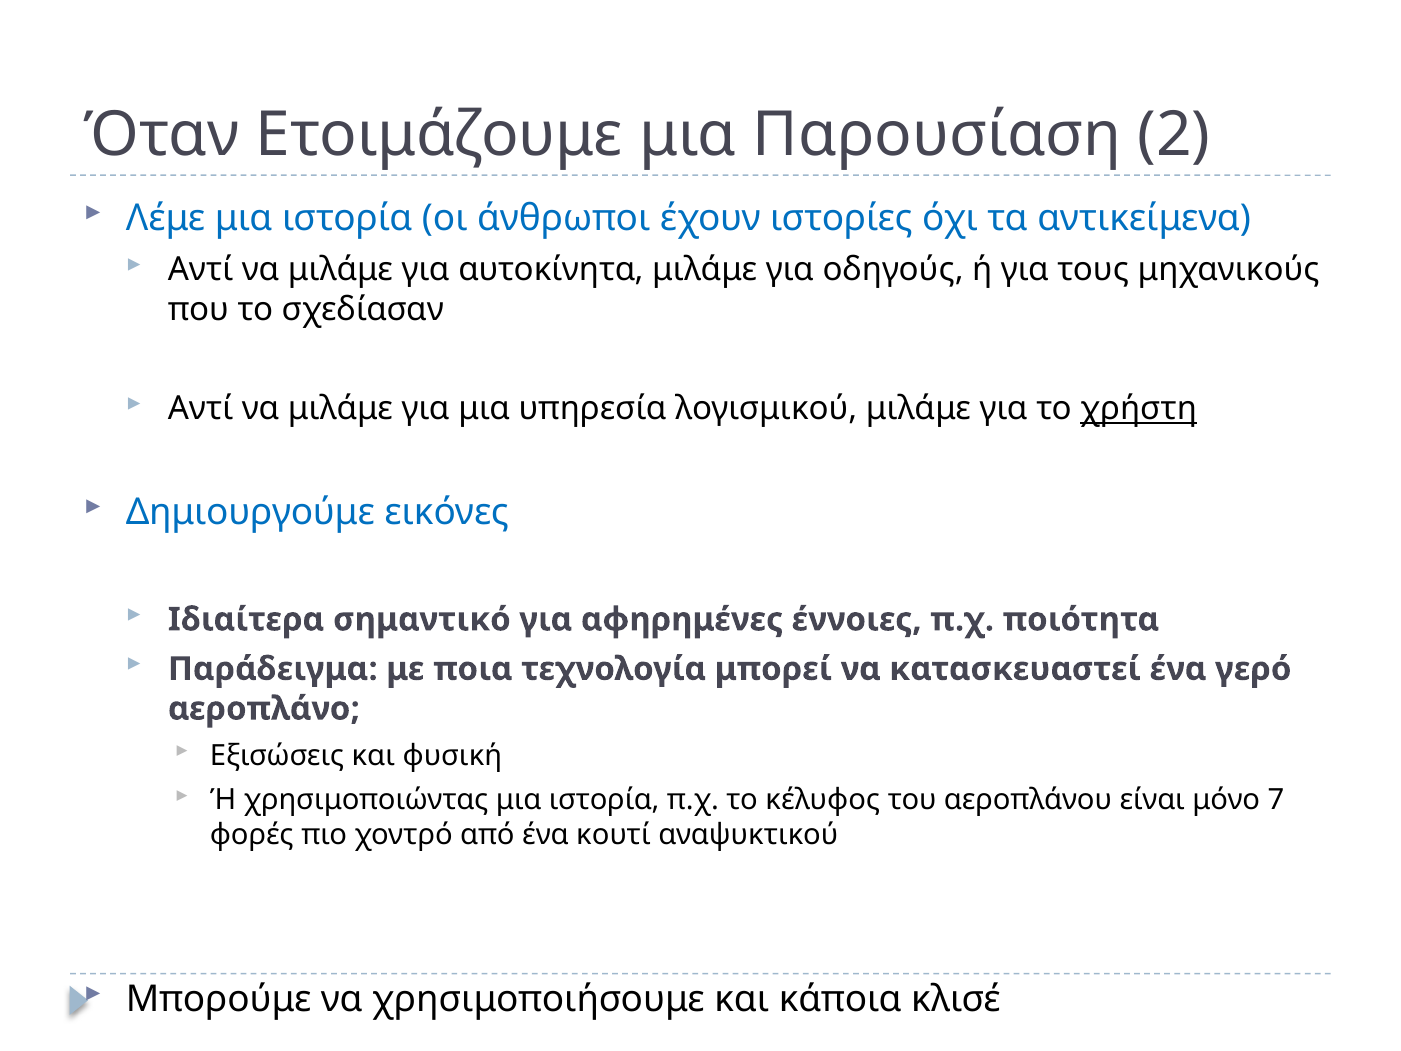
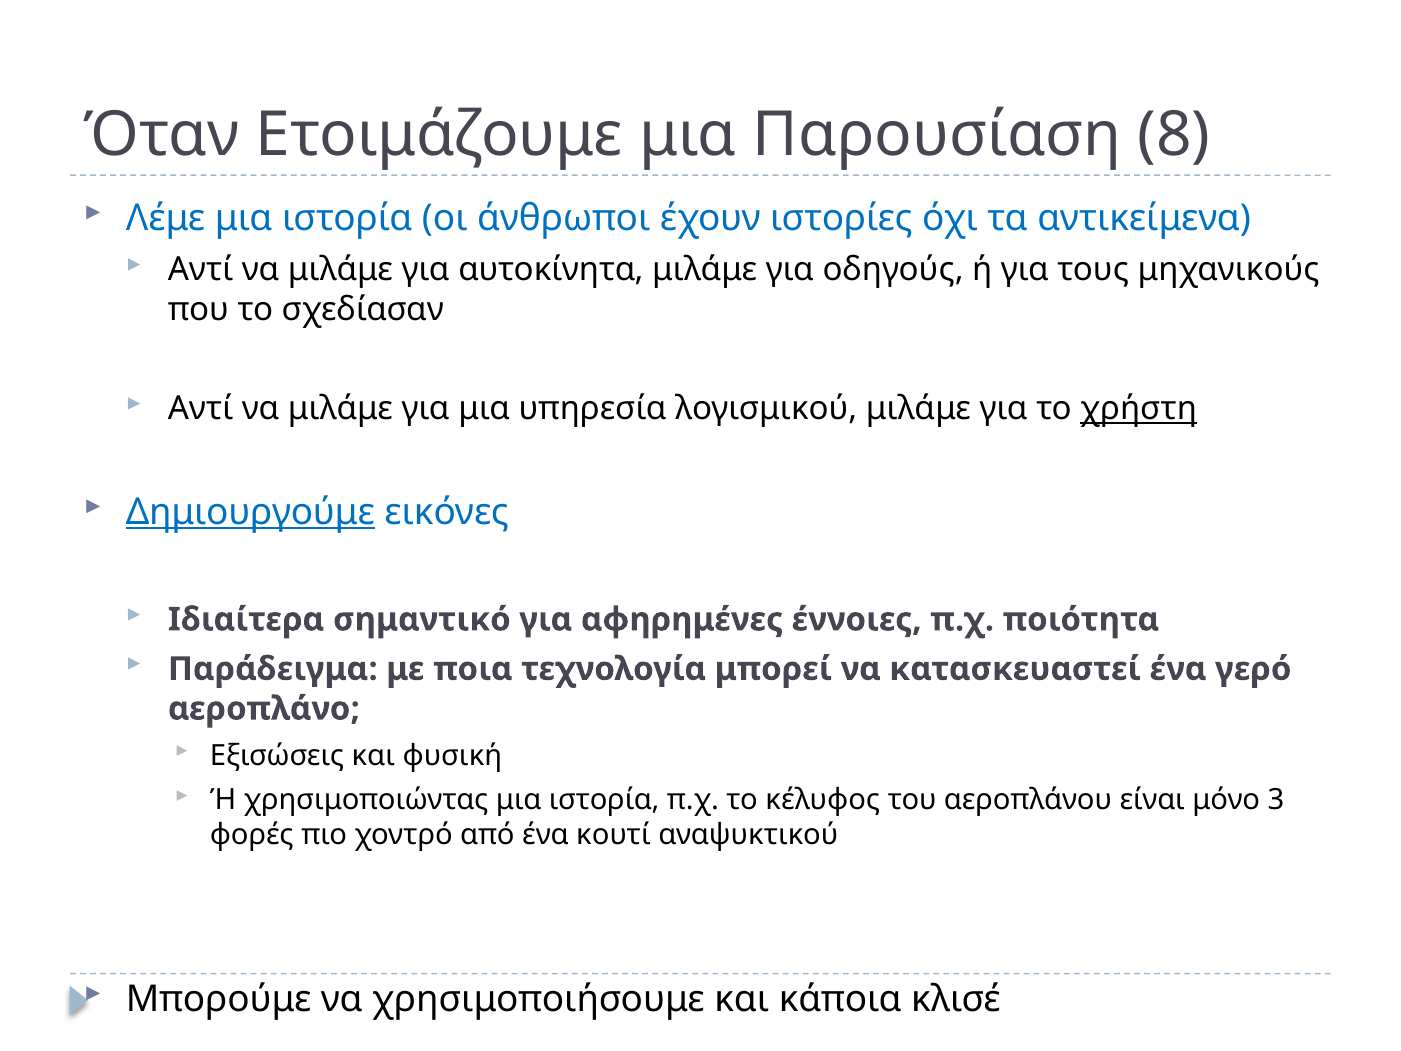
2: 2 -> 8
Δημιουργούμε underline: none -> present
7: 7 -> 3
